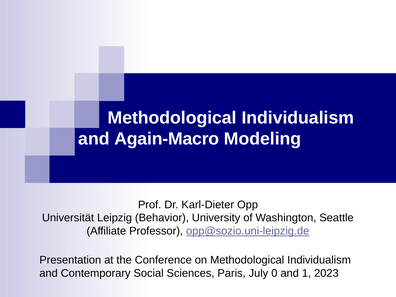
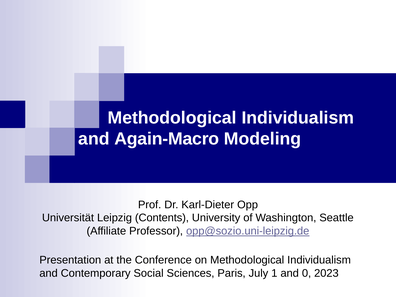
Behavior: Behavior -> Contents
0: 0 -> 1
1: 1 -> 0
